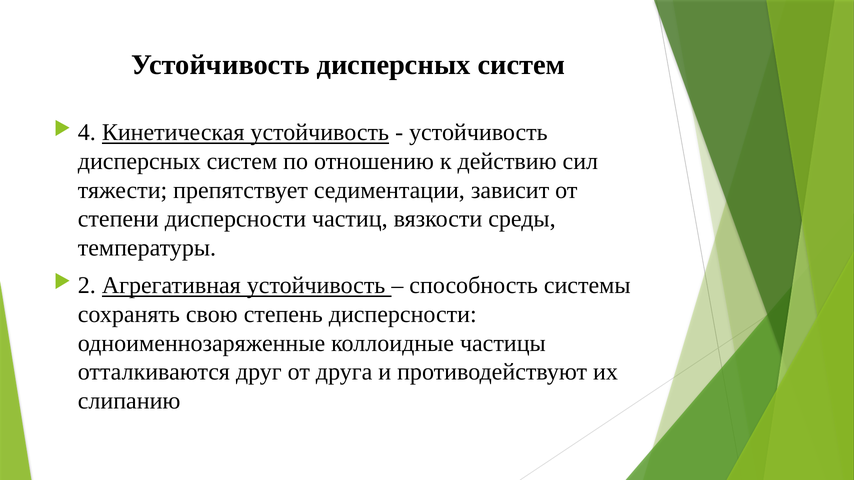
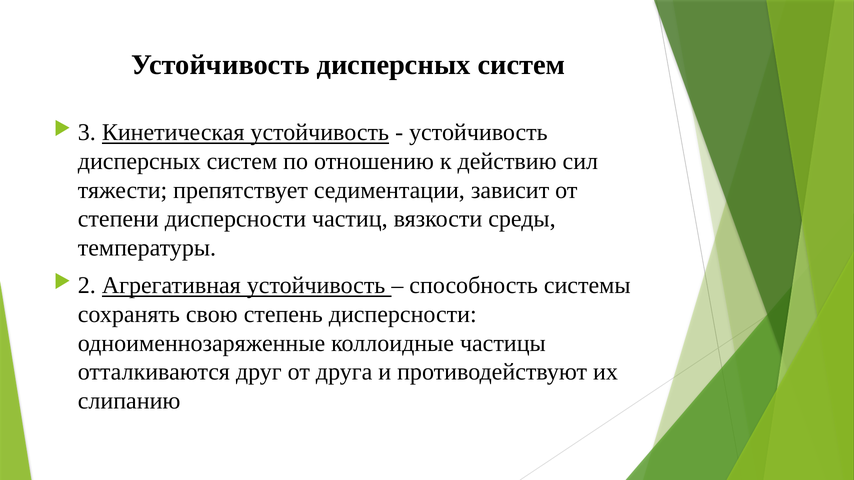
4: 4 -> 3
